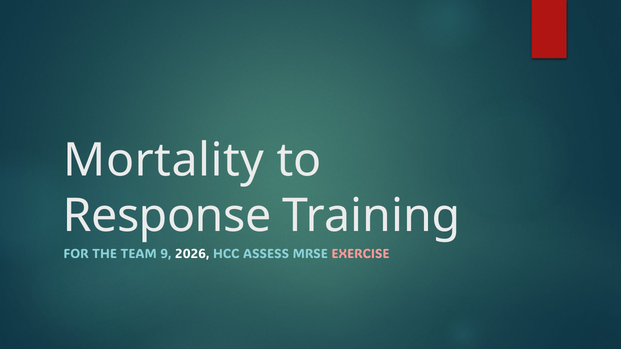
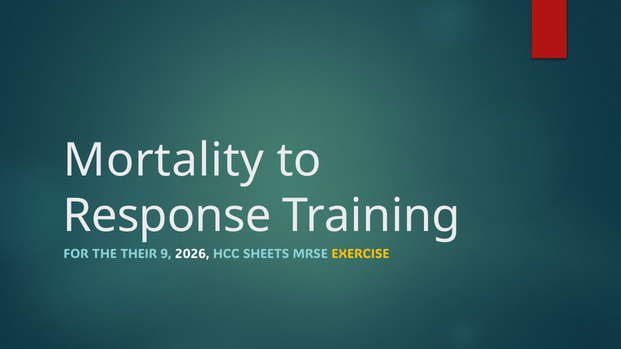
TEAM: TEAM -> THEIR
ASSESS: ASSESS -> SHEETS
EXERCISE colour: pink -> yellow
